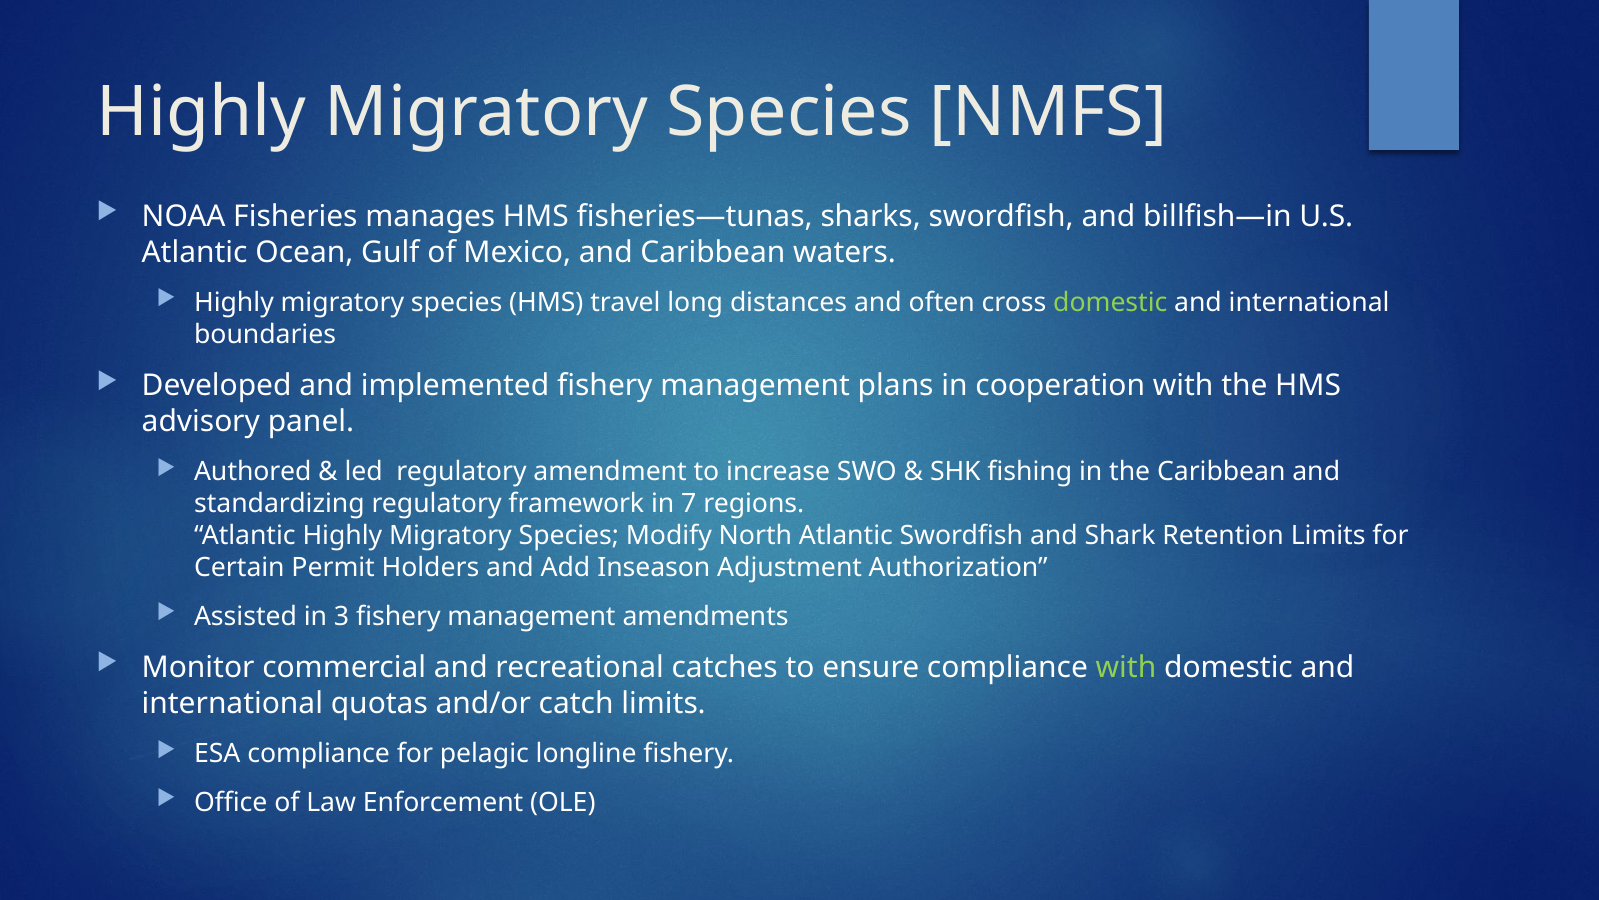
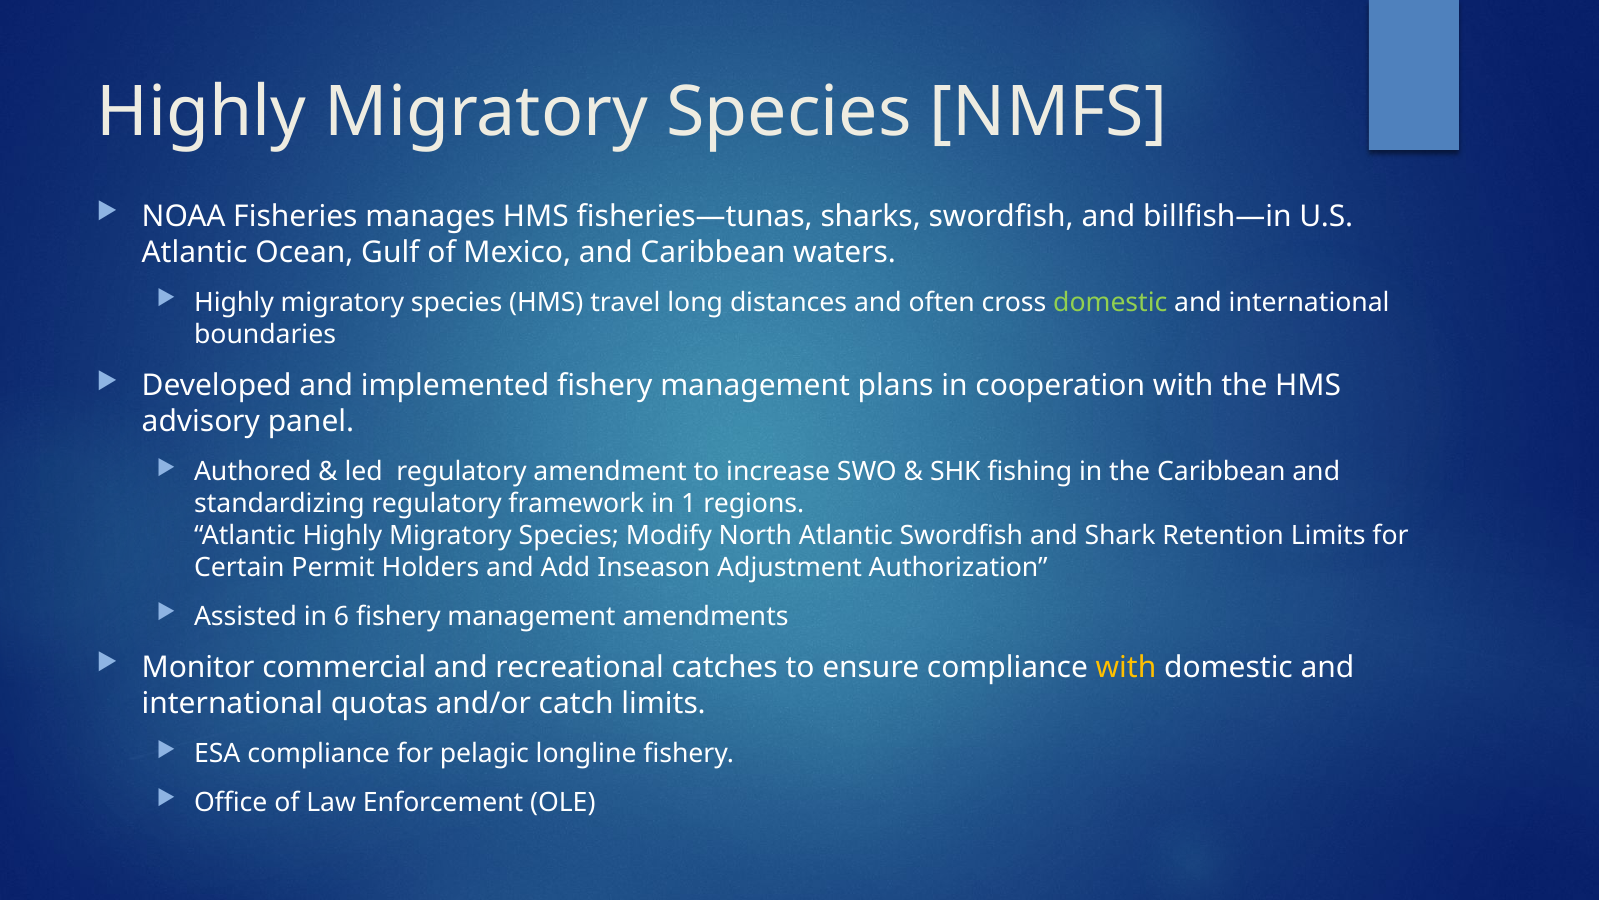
7: 7 -> 1
3: 3 -> 6
with at (1126, 667) colour: light green -> yellow
